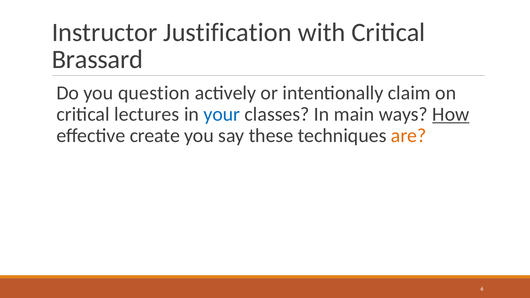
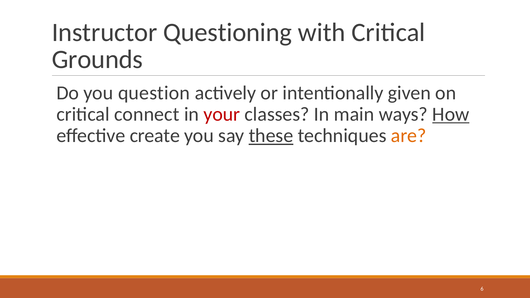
Justification: Justification -> Questioning
Brassard: Brassard -> Grounds
claim: claim -> given
lectures: lectures -> connect
your colour: blue -> red
these underline: none -> present
